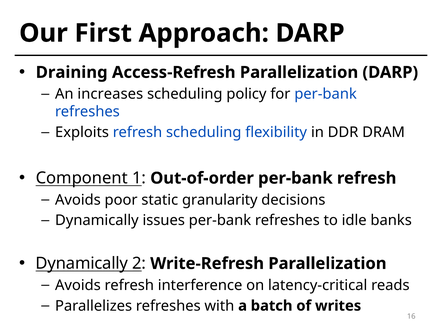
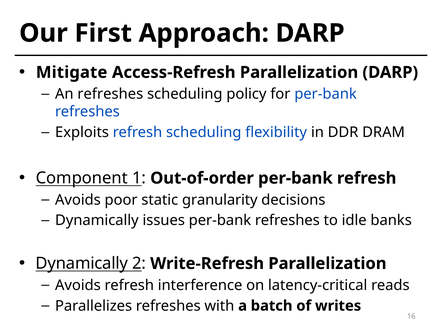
Draining: Draining -> Mitigate
An increases: increases -> refreshes
